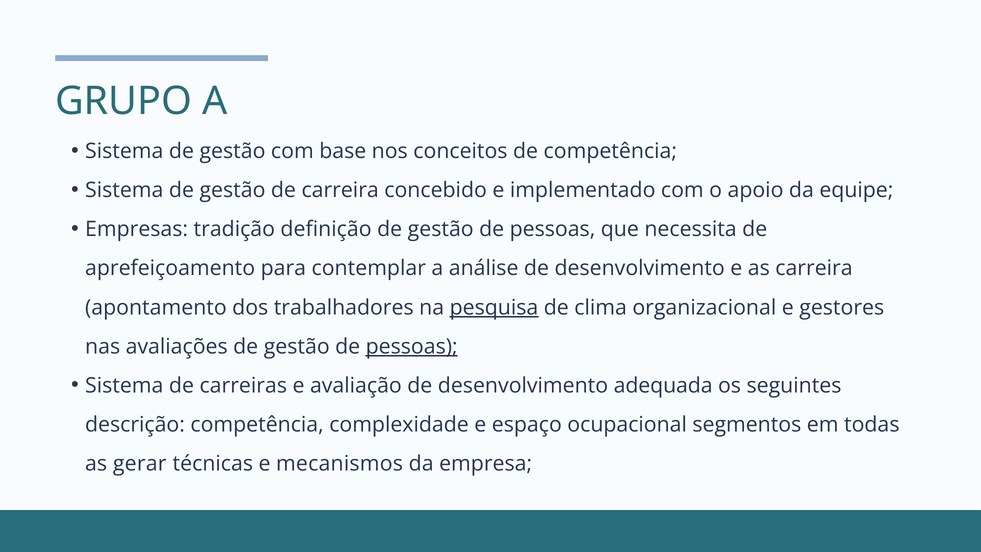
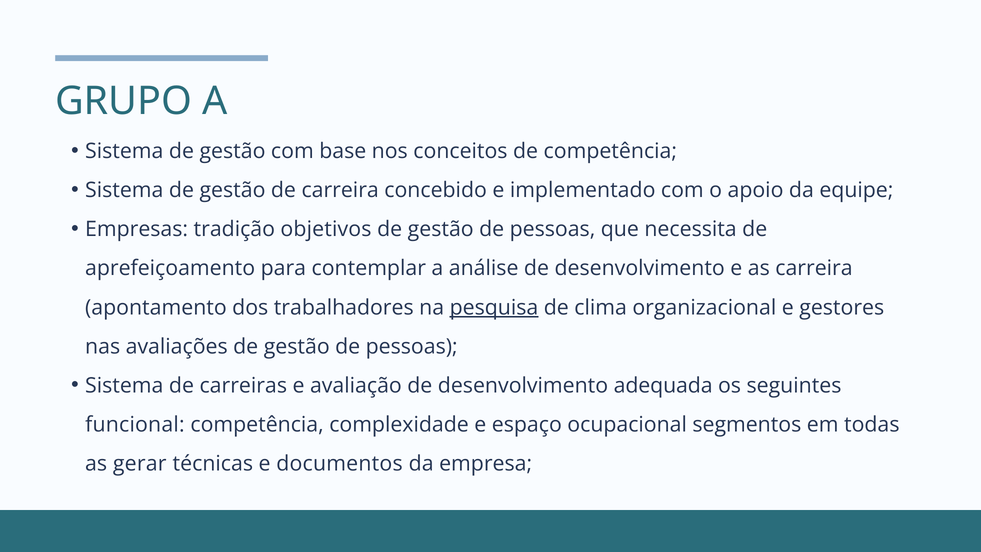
definição: definição -> objetivos
pessoas at (412, 346) underline: present -> none
descrição: descrição -> funcional
mecanismos: mecanismos -> documentos
